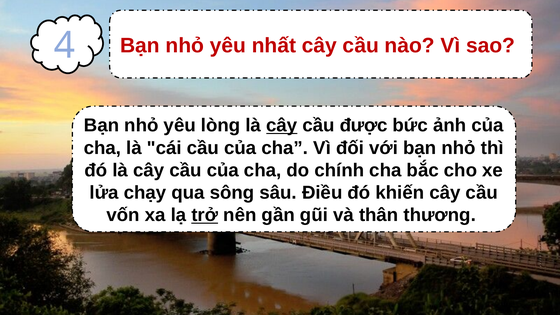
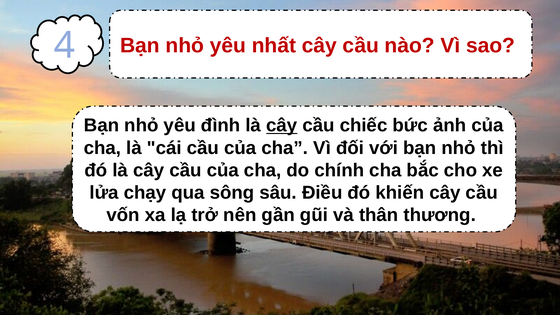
lòng: lòng -> đình
được: được -> chiếc
trở underline: present -> none
